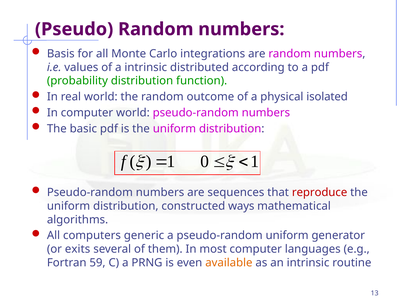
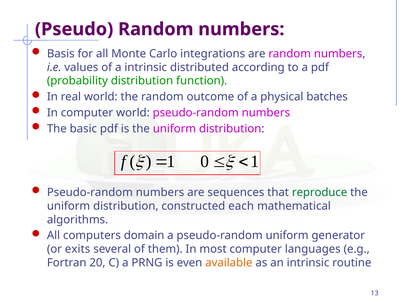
isolated: isolated -> batches
reproduce colour: red -> green
ways: ways -> each
generic: generic -> domain
59: 59 -> 20
